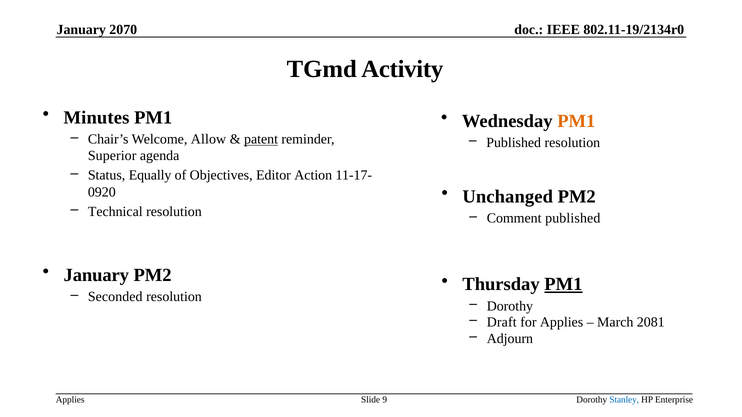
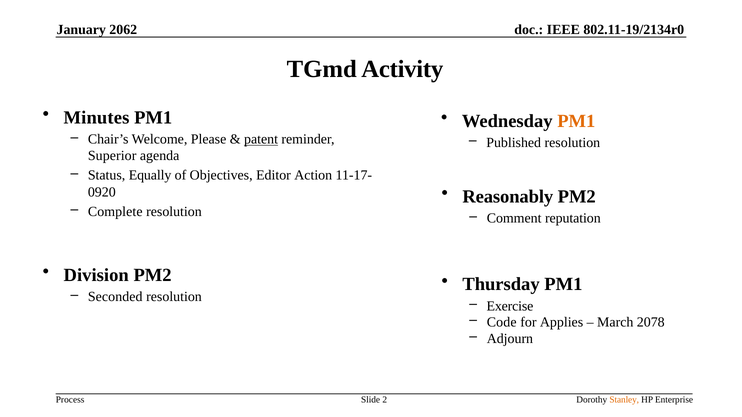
2070: 2070 -> 2062
Allow: Allow -> Please
Unchanged: Unchanged -> Reasonably
Technical: Technical -> Complete
Comment published: published -> reputation
January at (96, 275): January -> Division
PM1 at (563, 285) underline: present -> none
Dorothy at (510, 306): Dorothy -> Exercise
Draft: Draft -> Code
2081: 2081 -> 2078
Applies at (70, 400): Applies -> Process
9: 9 -> 2
Stanley colour: blue -> orange
